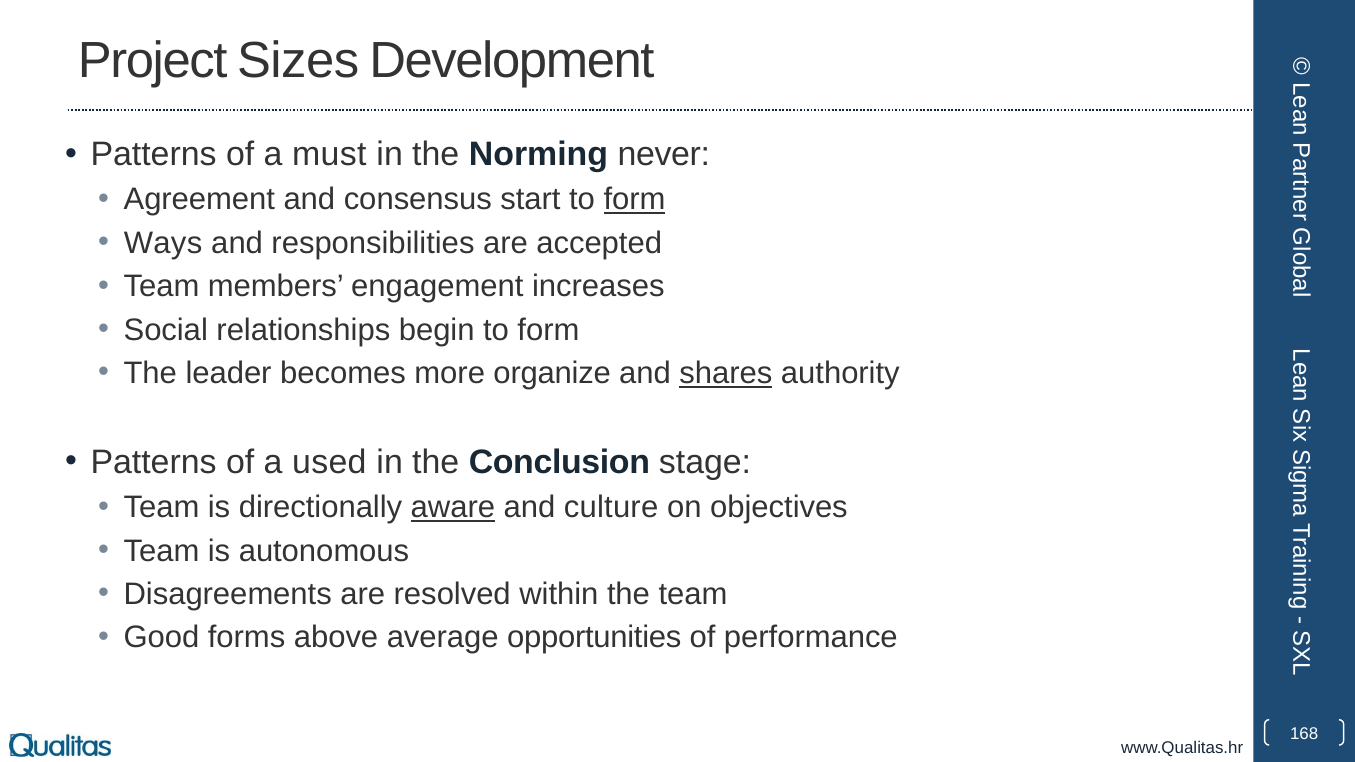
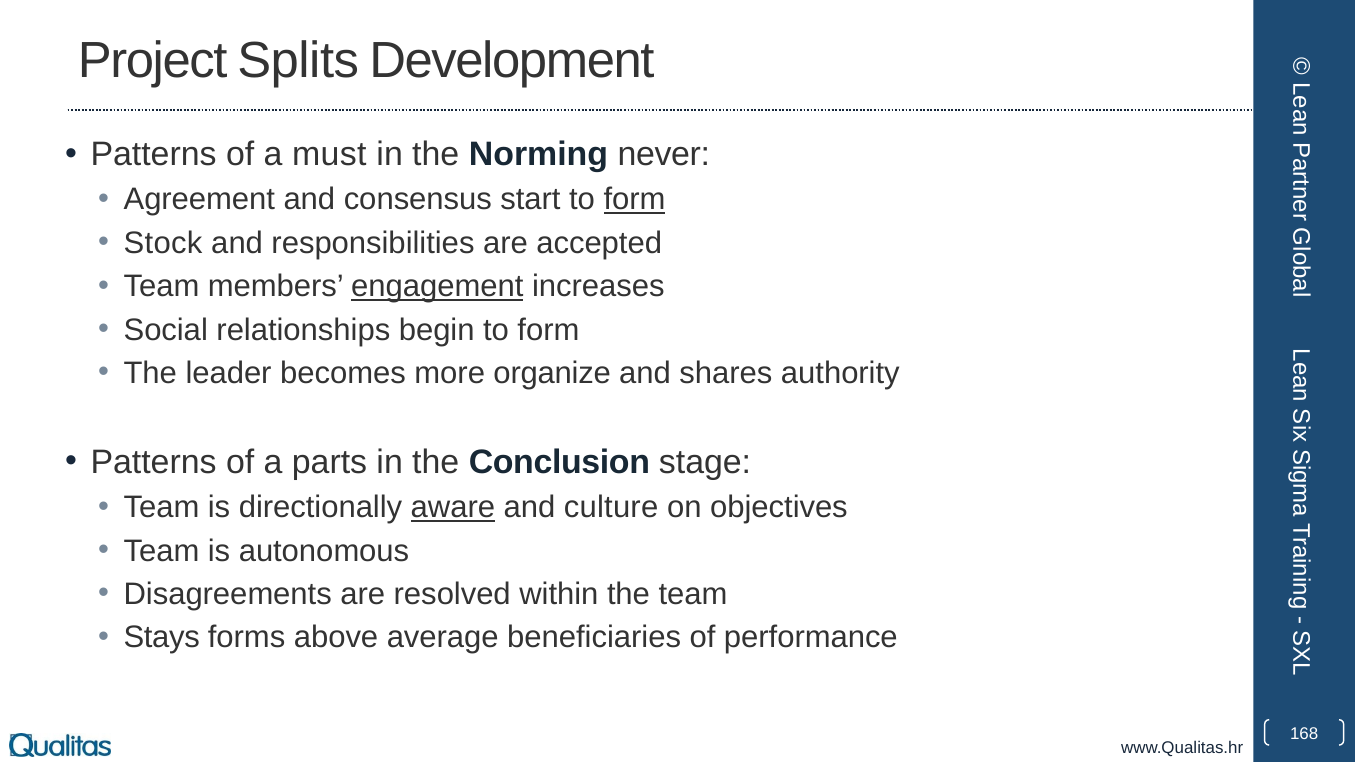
Sizes: Sizes -> Splits
Ways: Ways -> Stock
engagement underline: none -> present
shares underline: present -> none
used: used -> parts
Good: Good -> Stays
opportunities: opportunities -> beneficiaries
